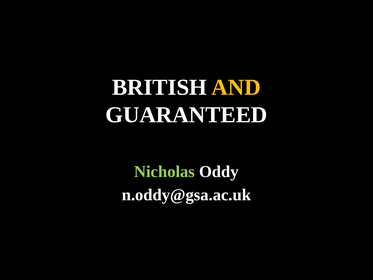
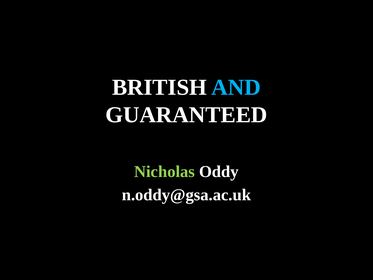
AND colour: yellow -> light blue
